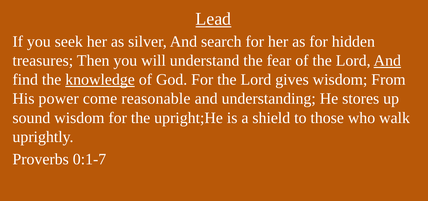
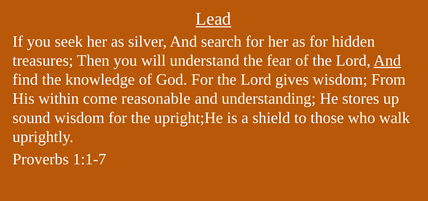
knowledge underline: present -> none
power: power -> within
0:1-7: 0:1-7 -> 1:1-7
